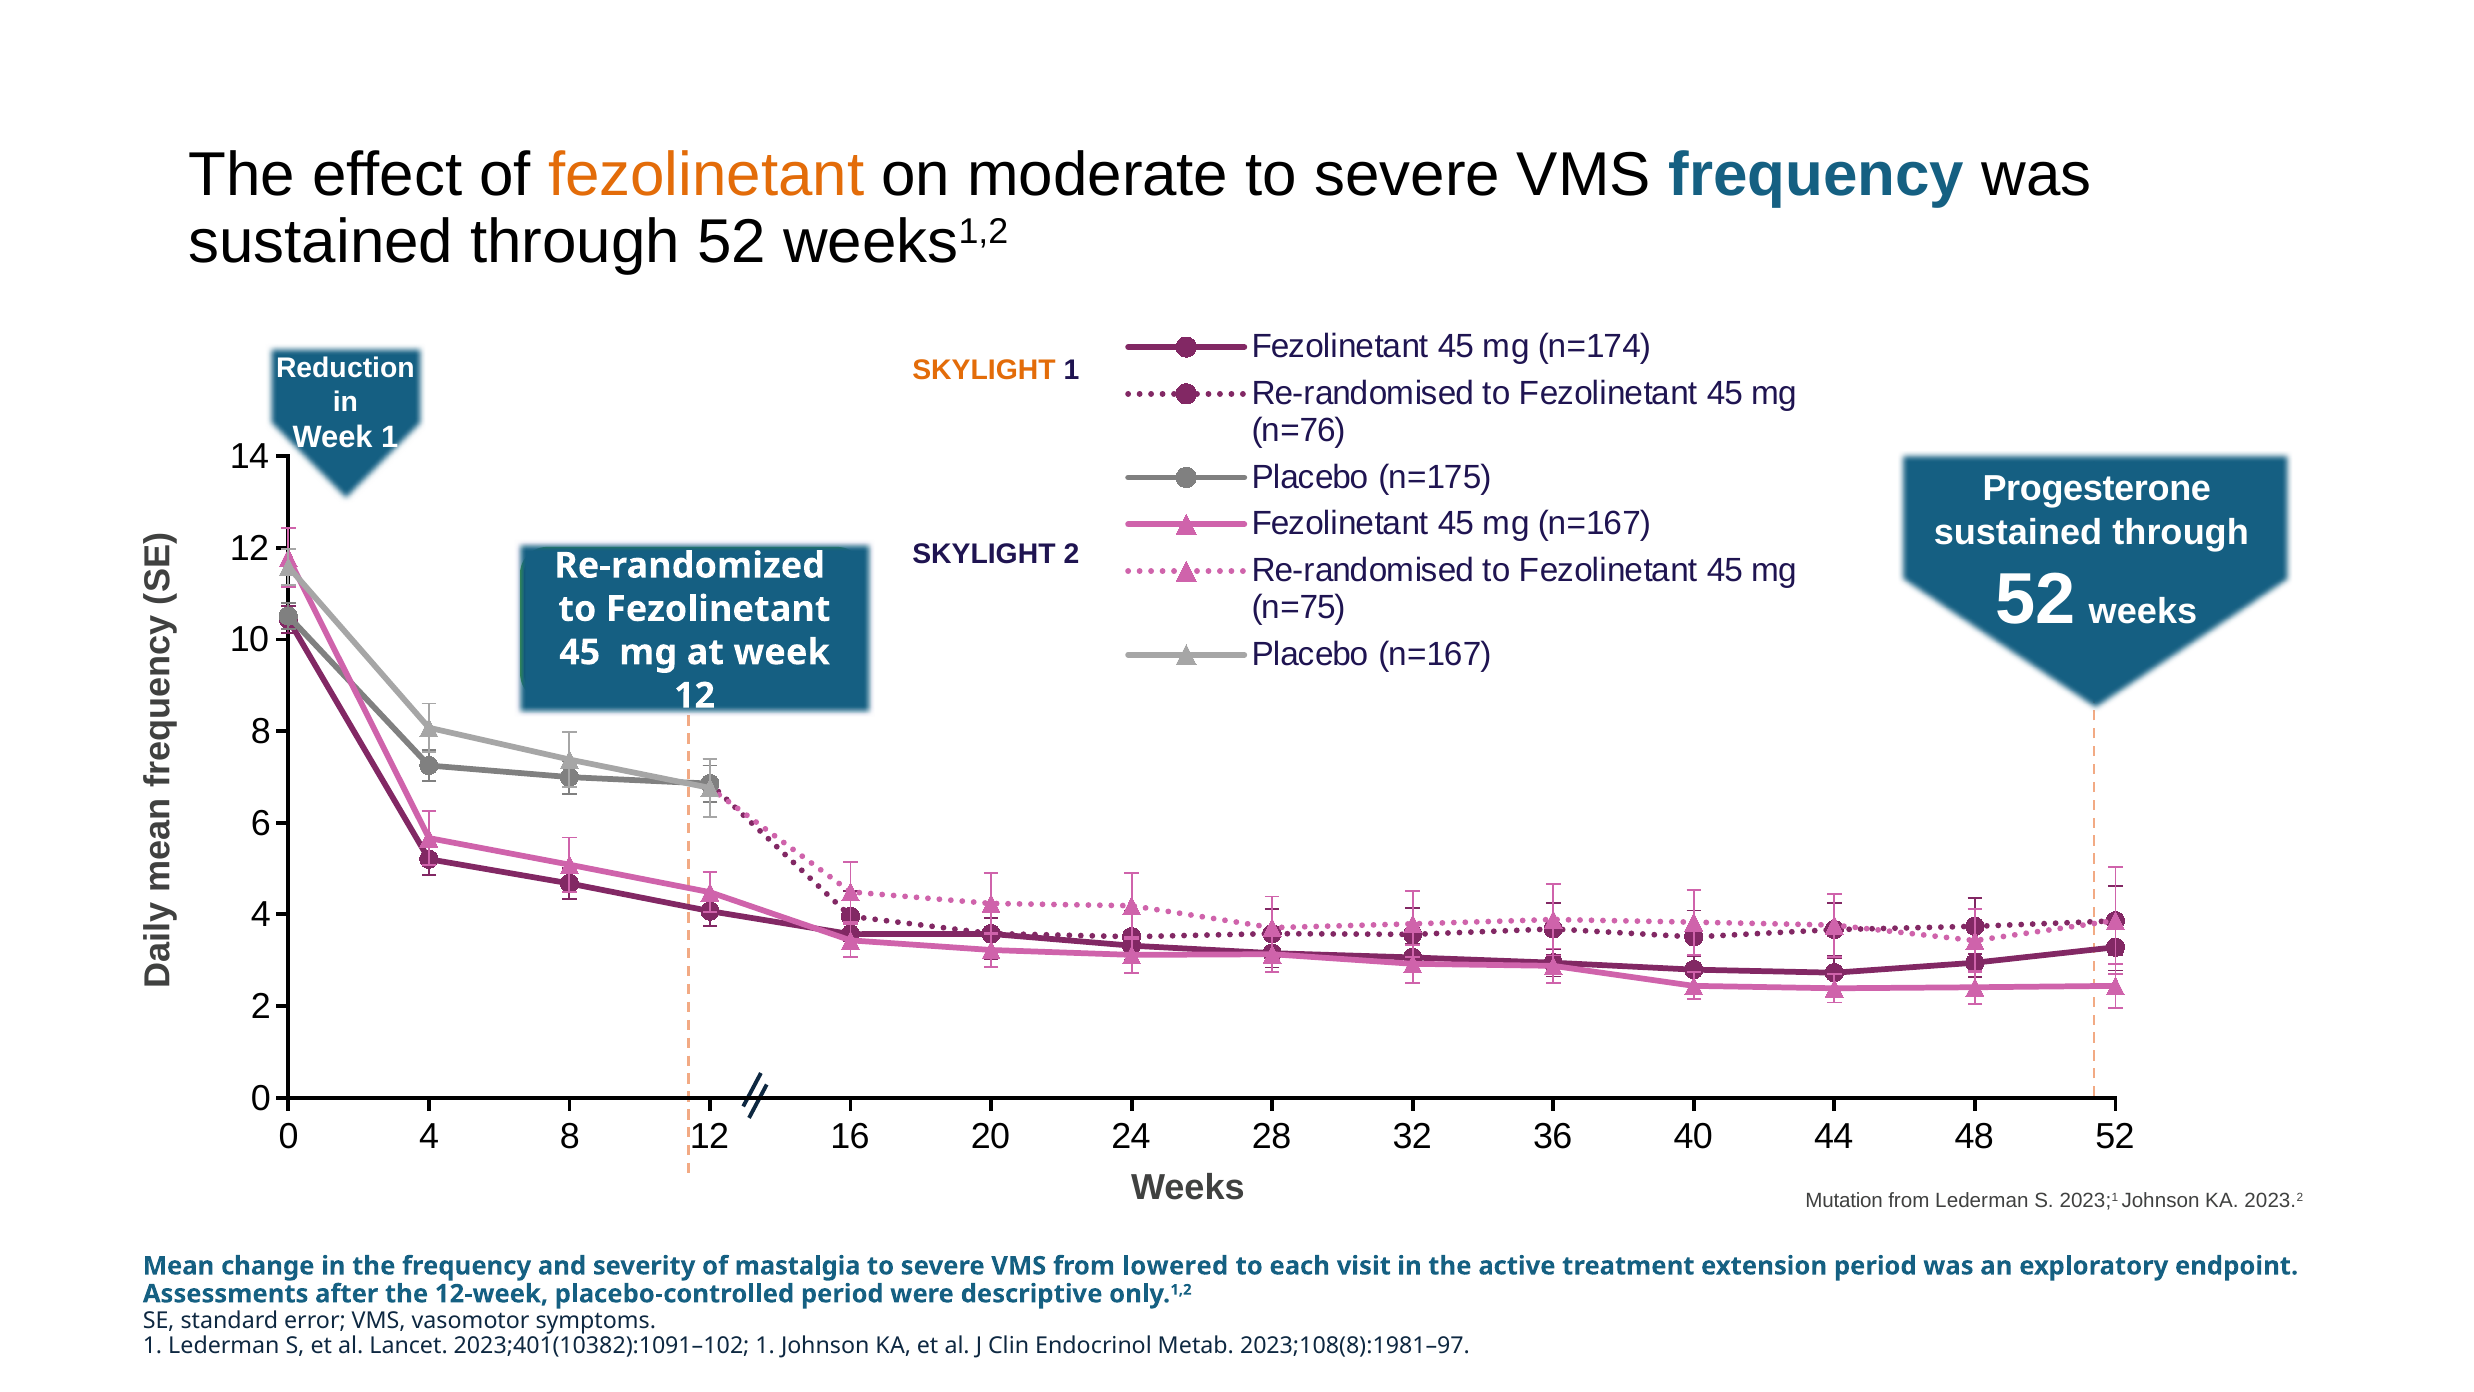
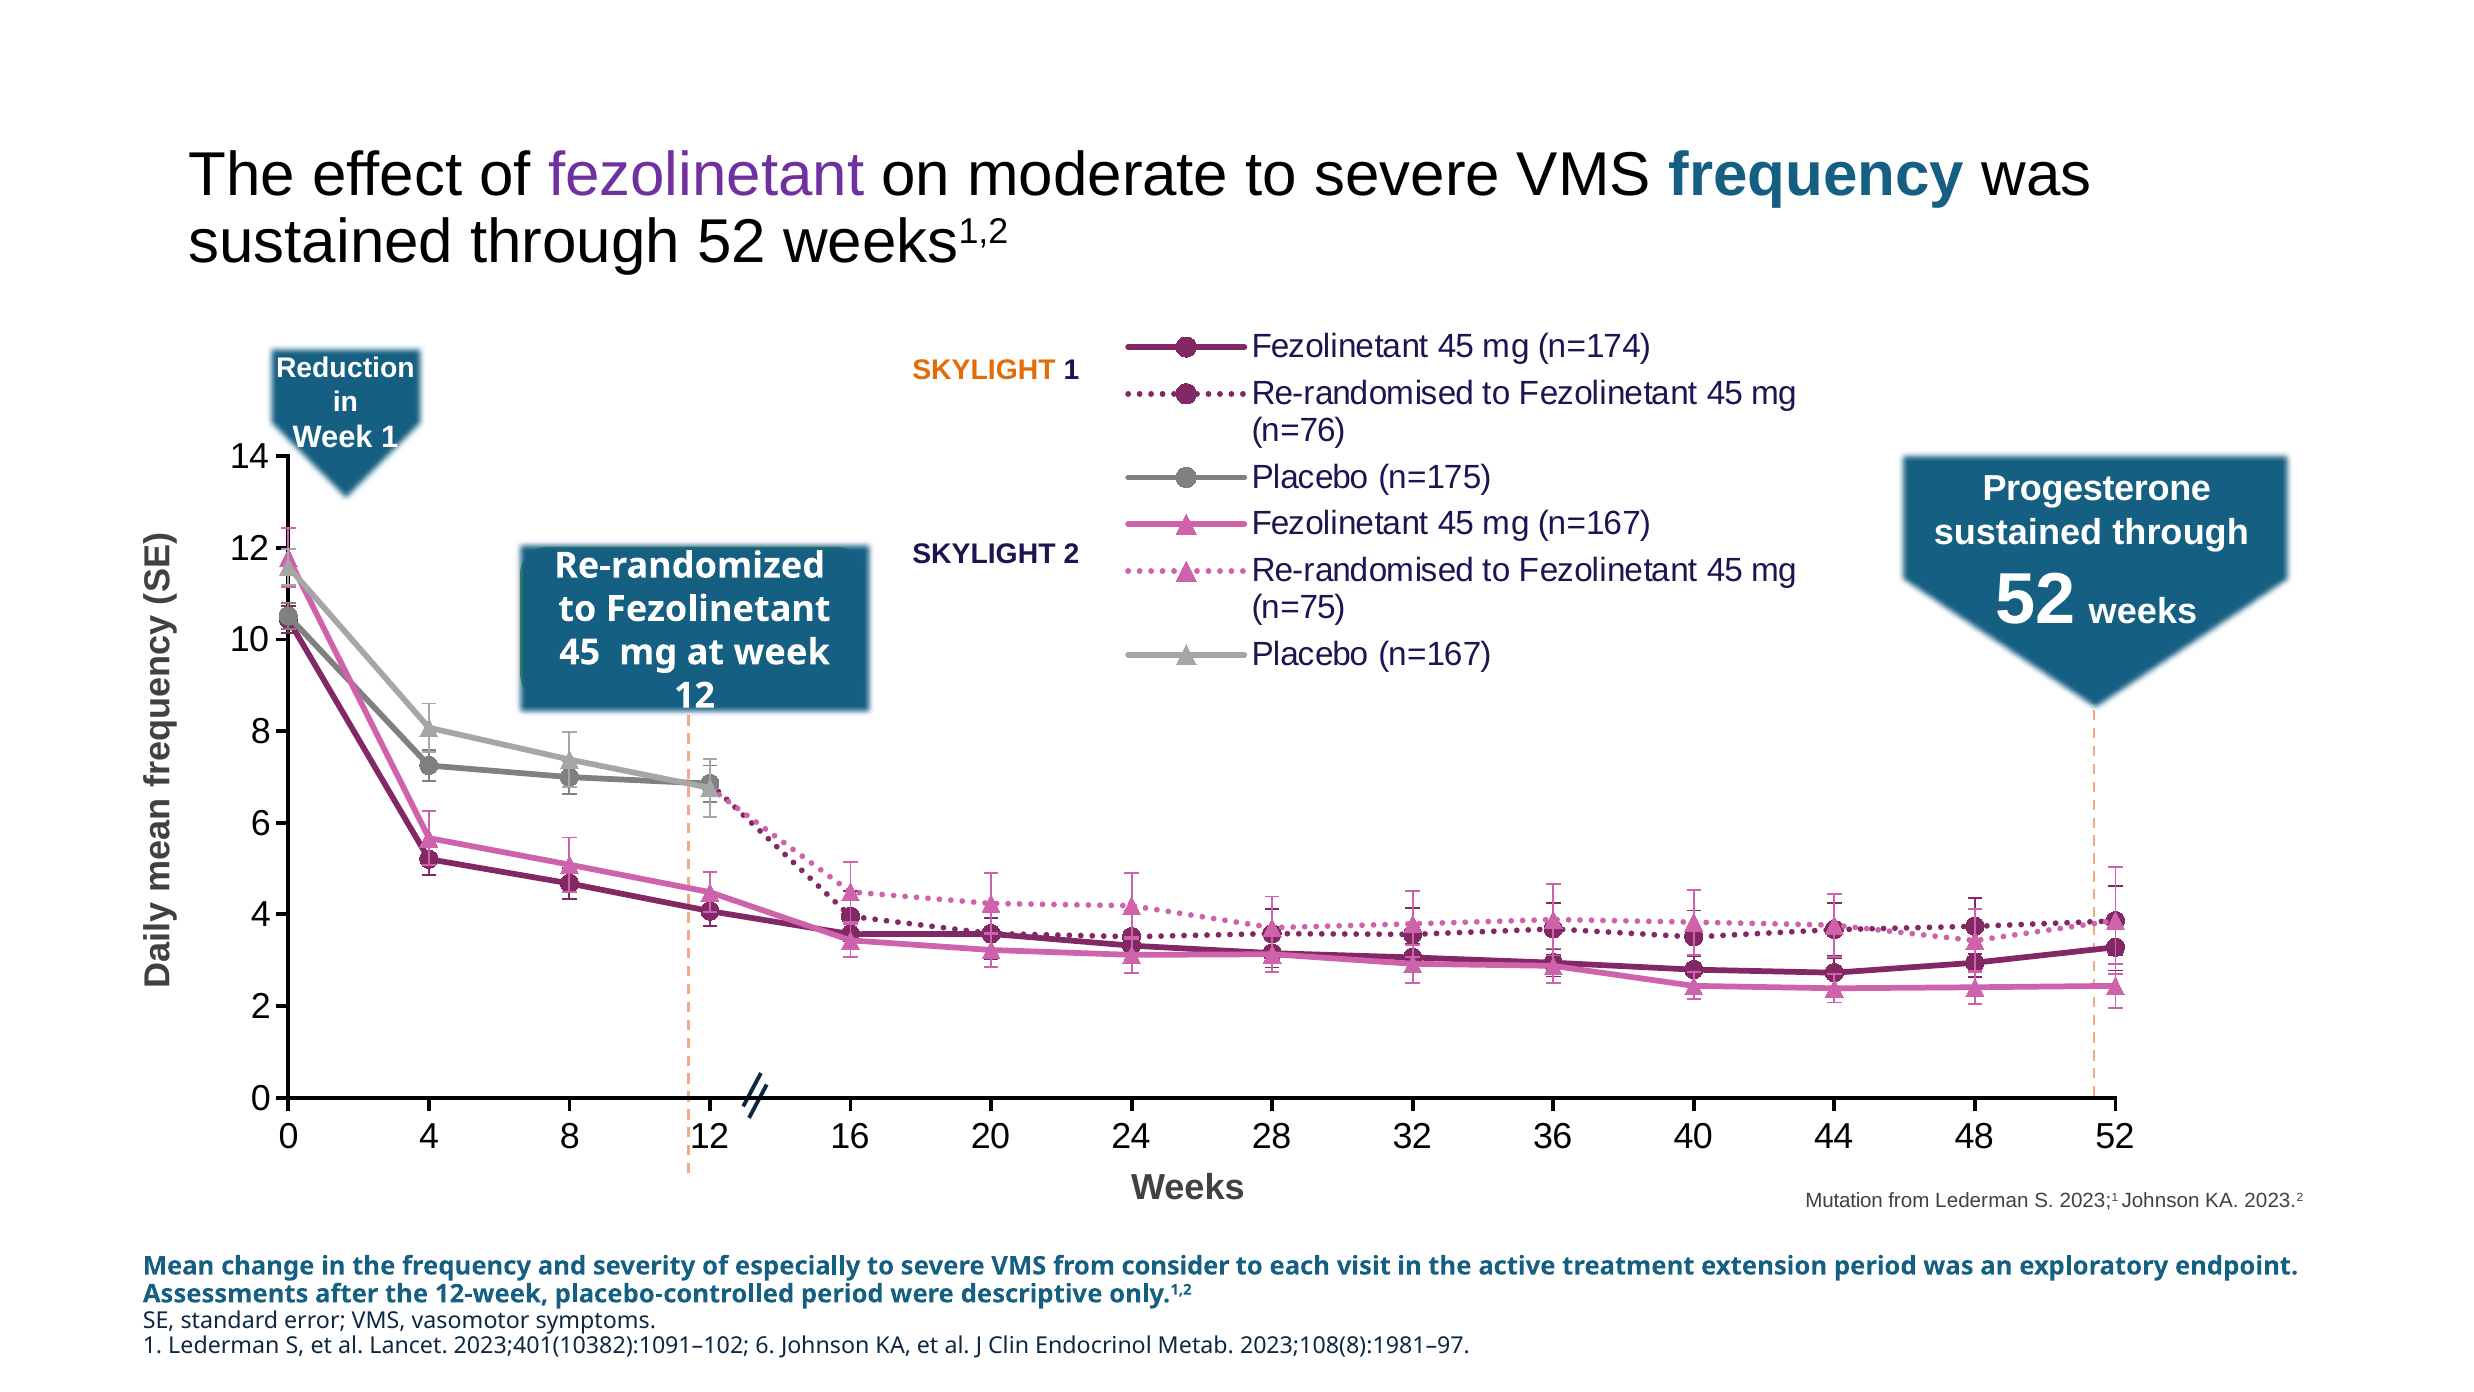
fezolinetant at (706, 175) colour: orange -> purple
mastalgia: mastalgia -> especially
lowered: lowered -> consider
2023;401(10382):1091–102 1: 1 -> 6
